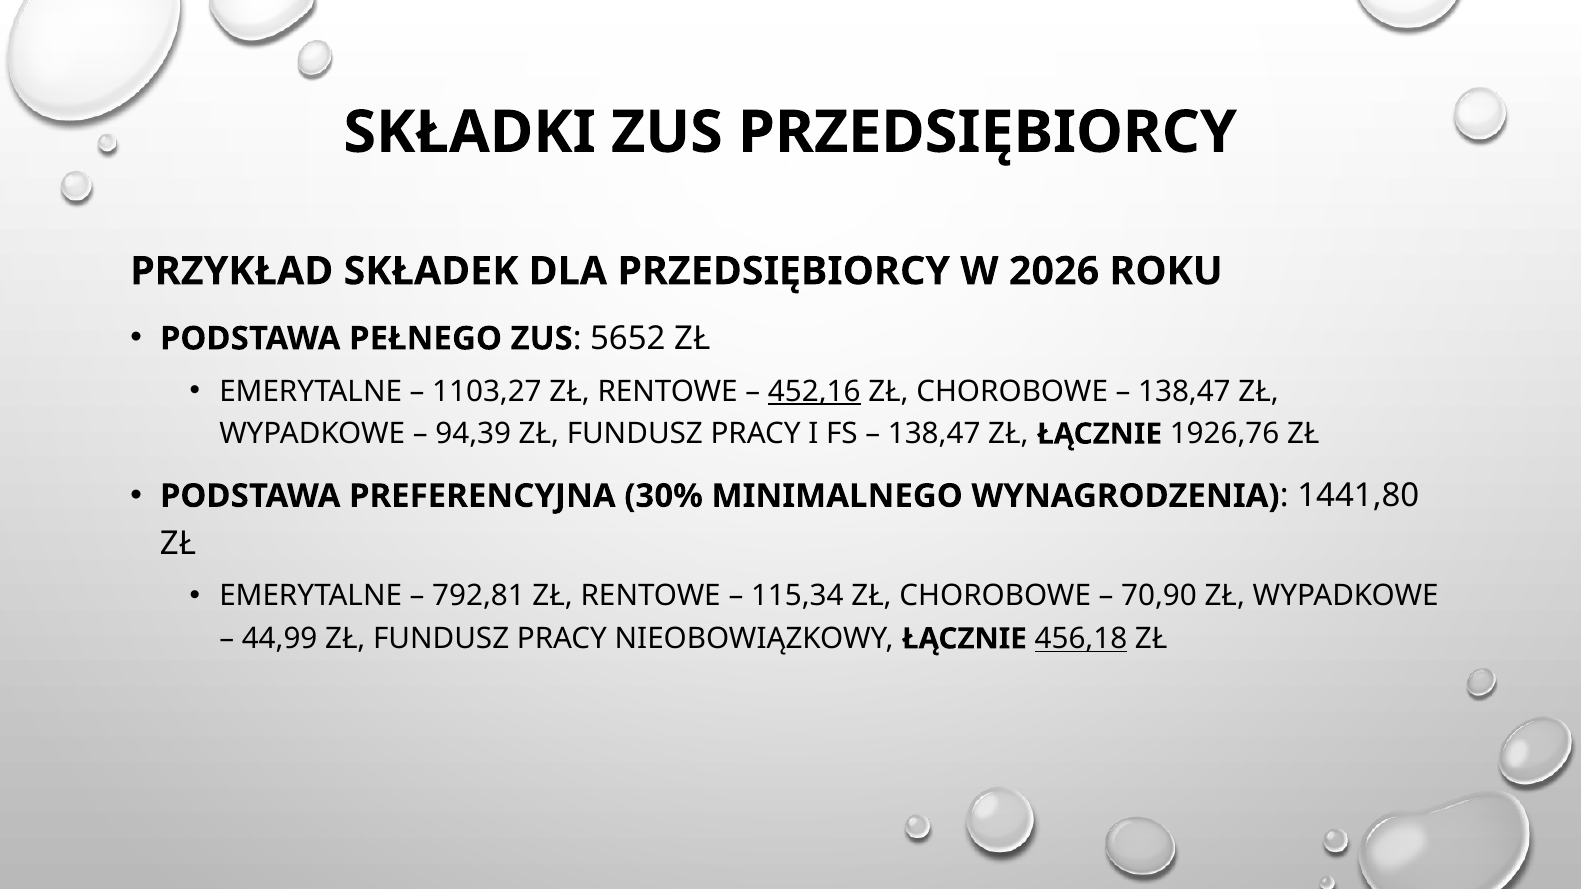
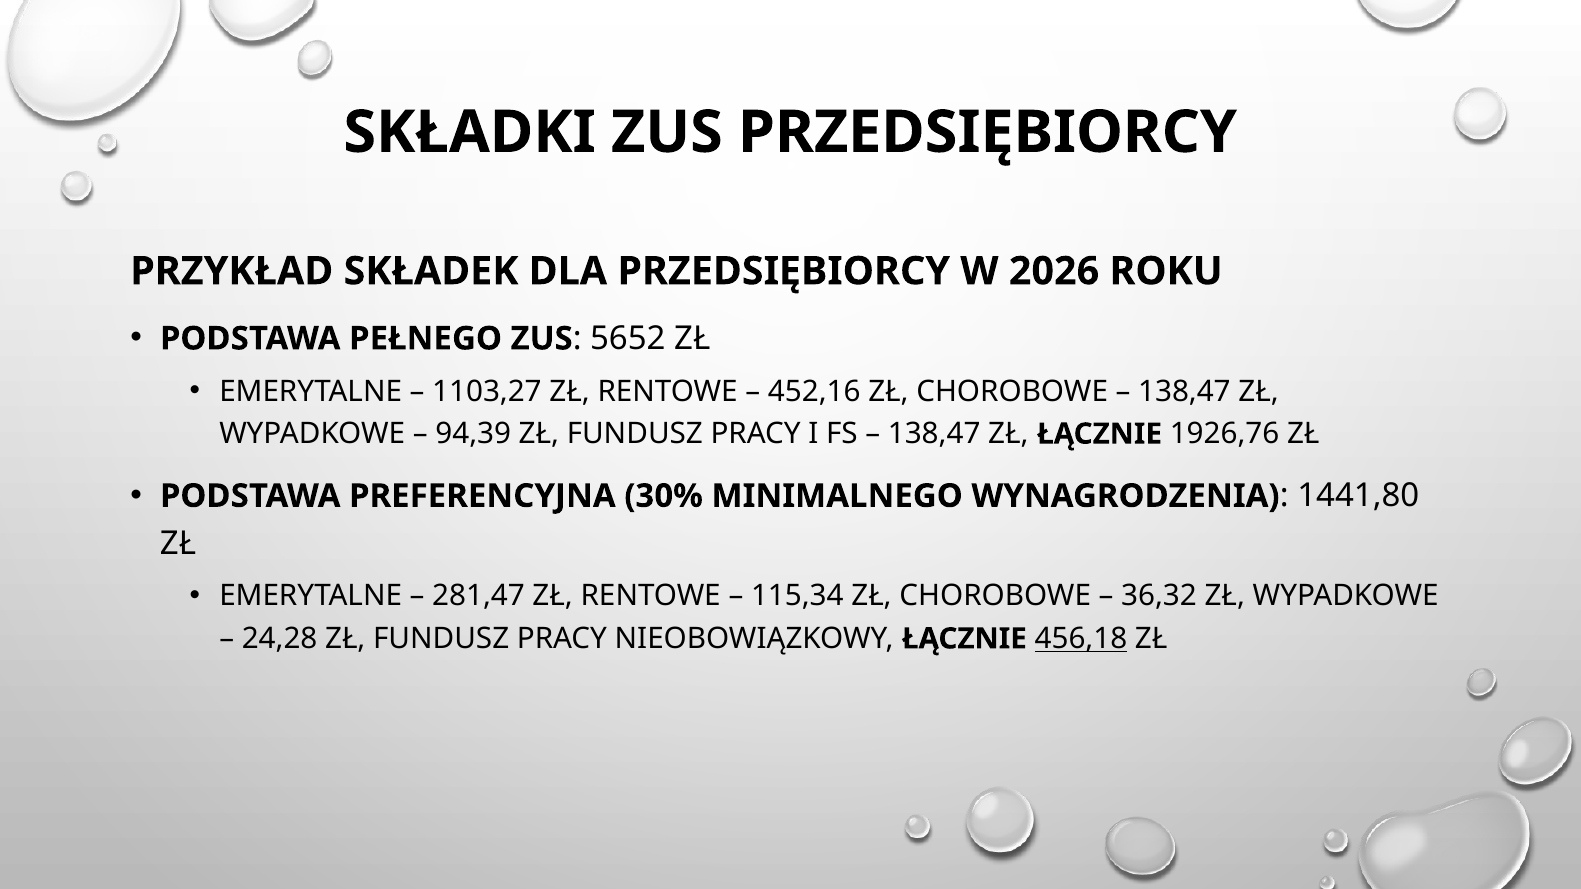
452,16 underline: present -> none
792,81: 792,81 -> 281,47
70,90: 70,90 -> 36,32
44,99: 44,99 -> 24,28
